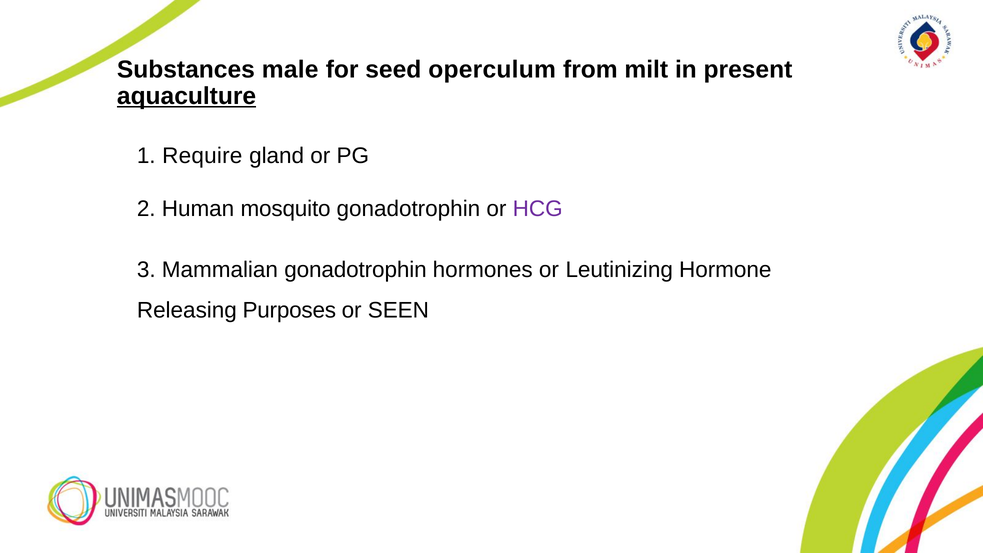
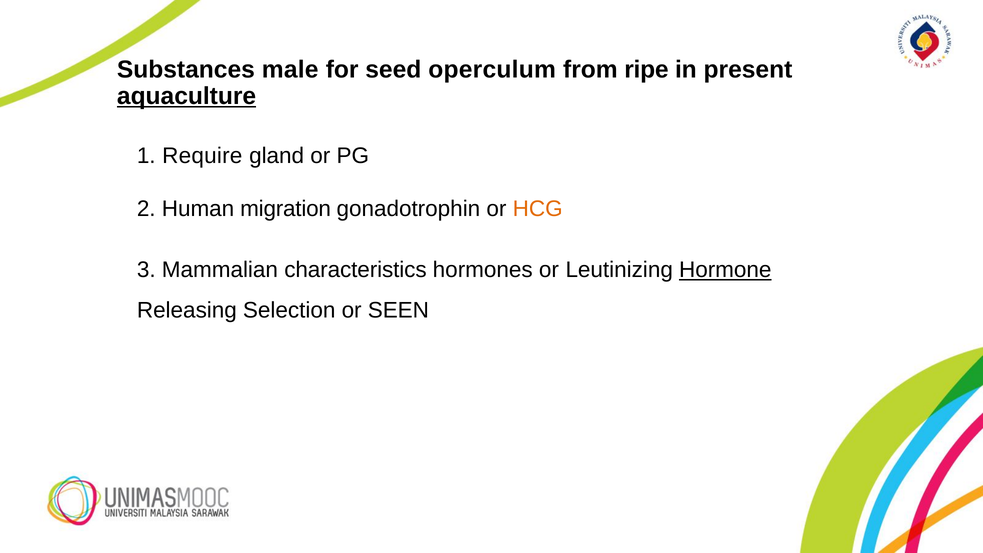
milt: milt -> ripe
mosquito: mosquito -> migration
HCG colour: purple -> orange
Mammalian gonadotrophin: gonadotrophin -> characteristics
Hormone underline: none -> present
Purposes: Purposes -> Selection
